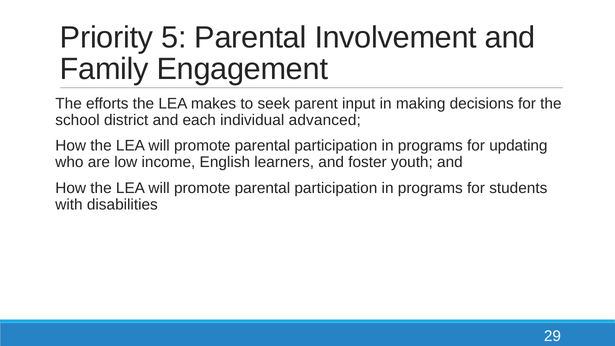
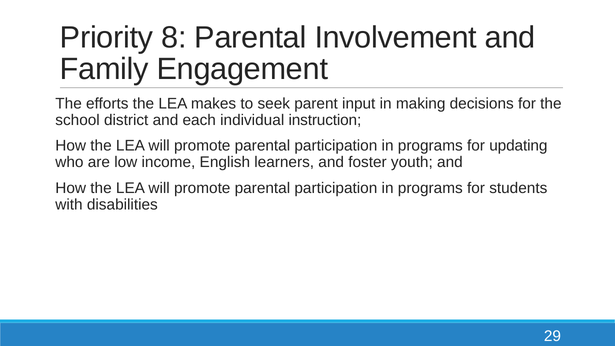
5: 5 -> 8
advanced: advanced -> instruction
